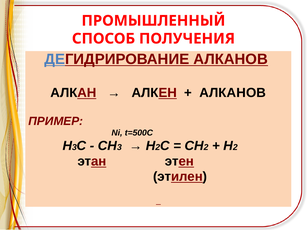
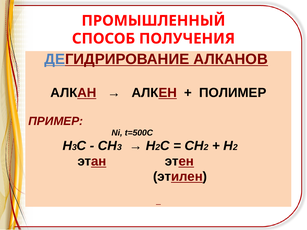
АЛКАНОВ at (233, 93): АЛКАНОВ -> ПОЛИМЕР
